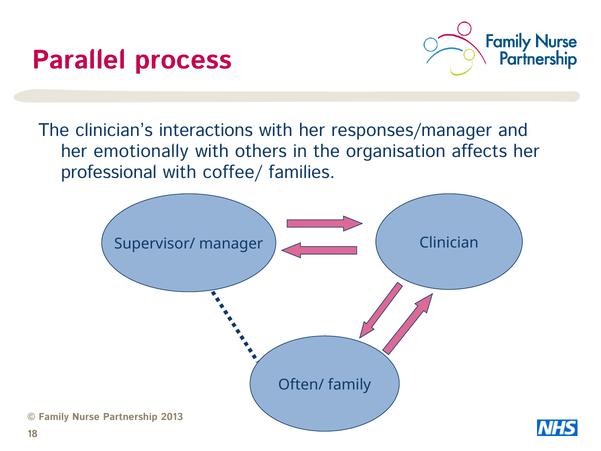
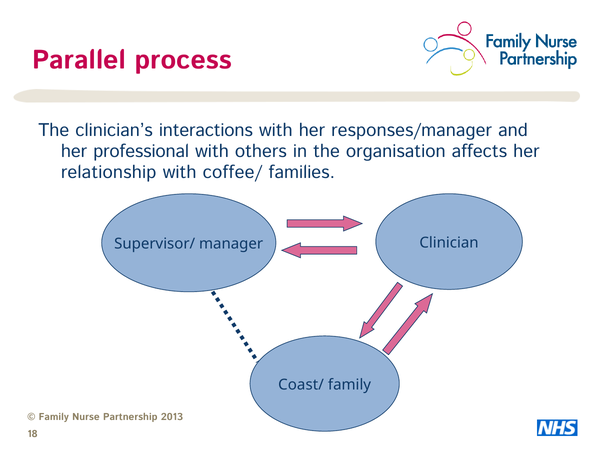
emotionally: emotionally -> professional
professional: professional -> relationship
Often/: Often/ -> Coast/
